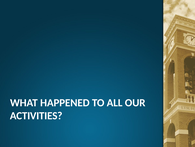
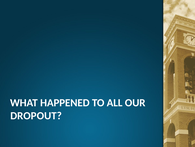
ACTIVITIES: ACTIVITIES -> DROPOUT
